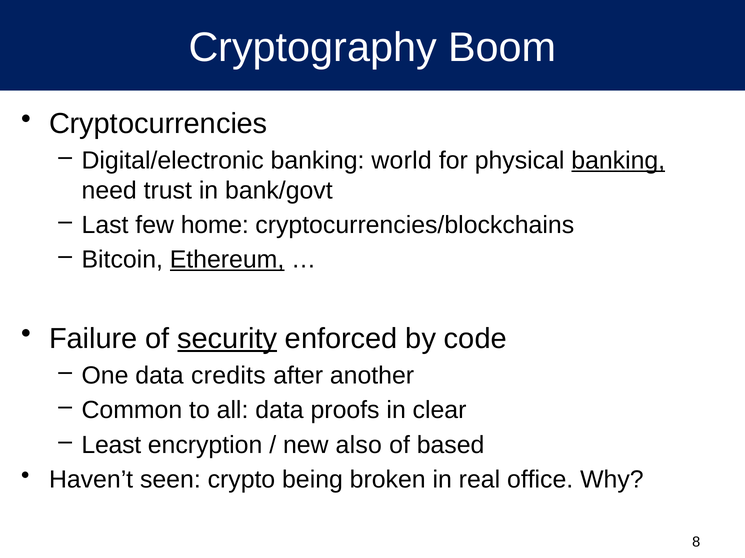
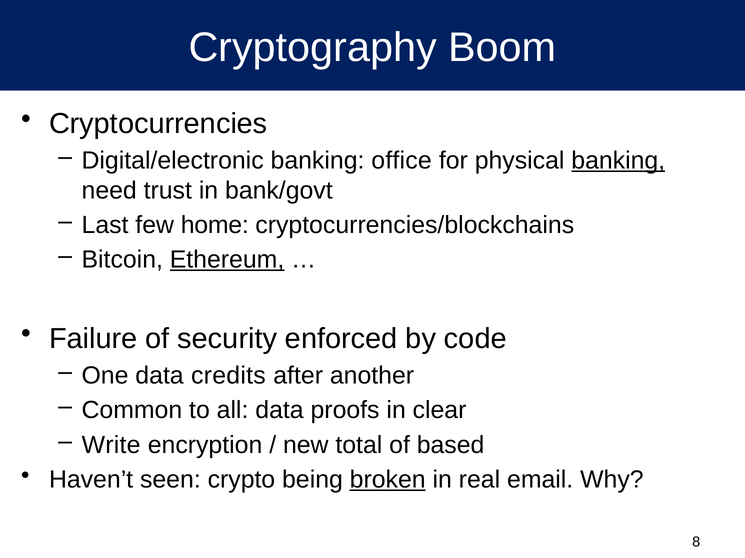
world: world -> office
security underline: present -> none
Least: Least -> Write
also: also -> total
broken underline: none -> present
office: office -> email
